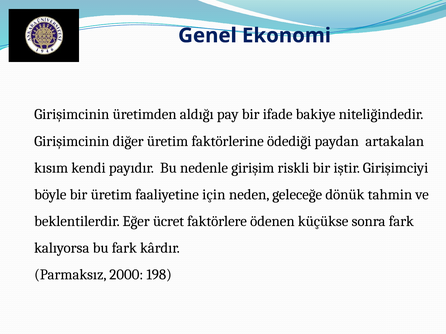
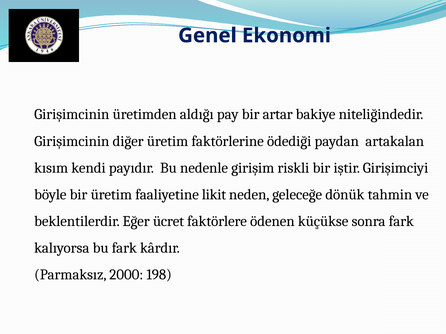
ifade: ifade -> artar
için: için -> likit
